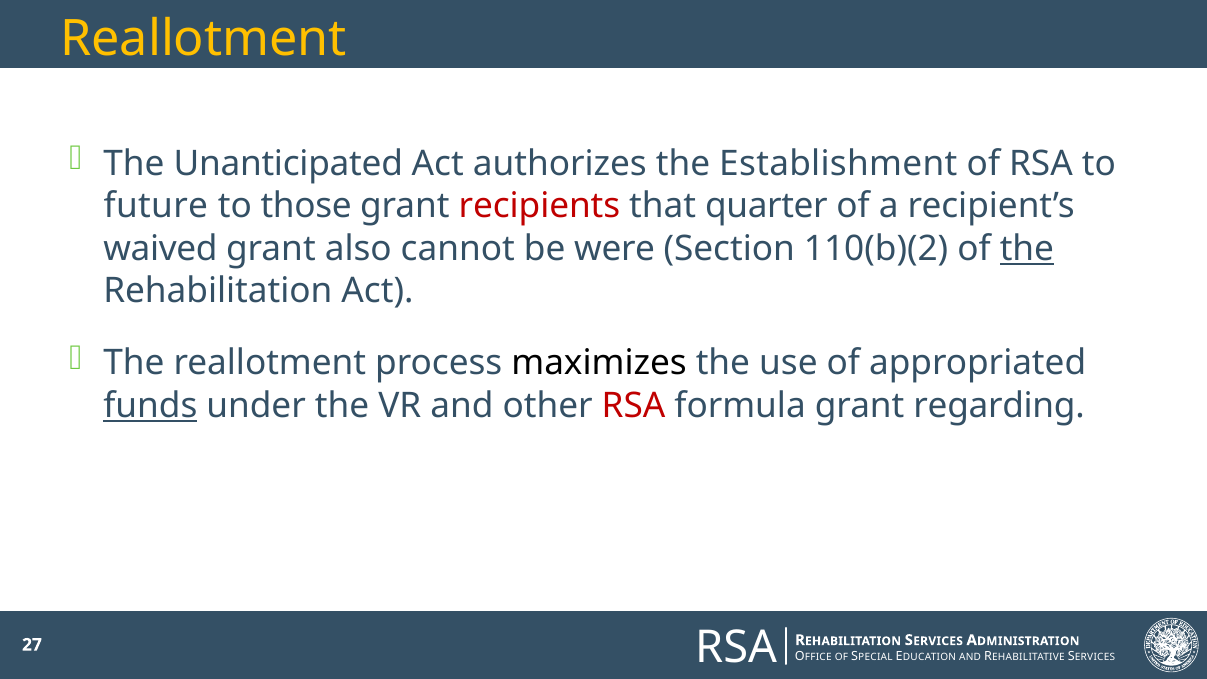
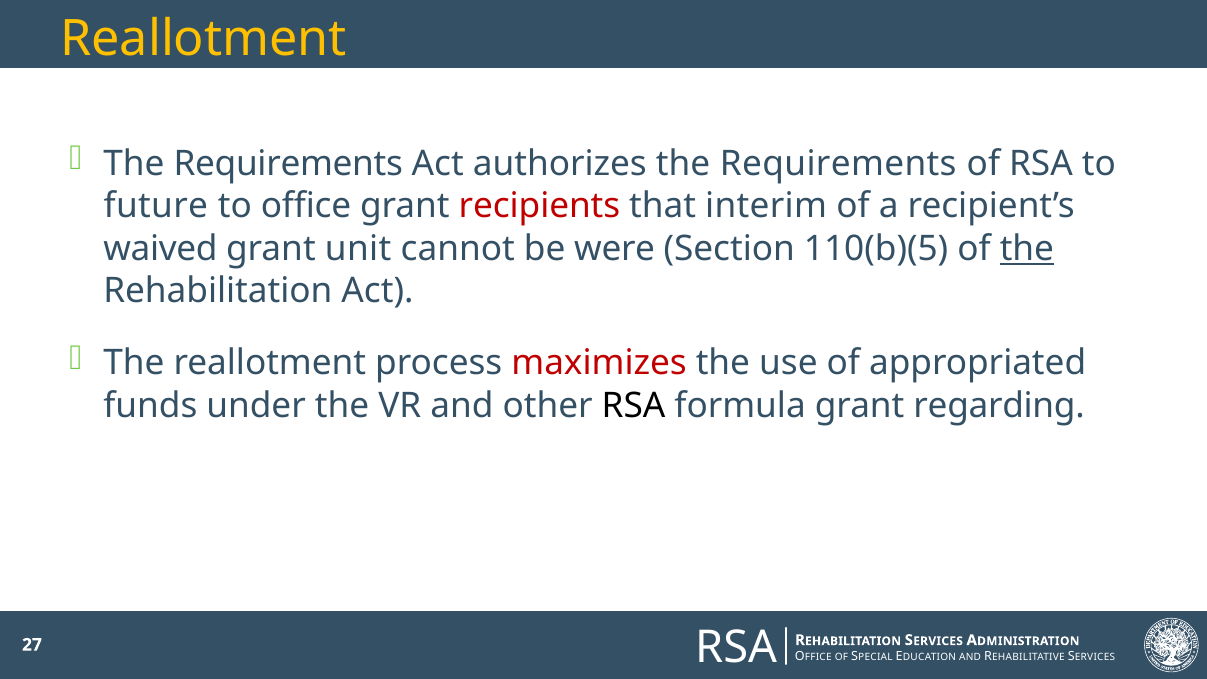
Unanticipated at (288, 164): Unanticipated -> Requirements
authorizes the Establishment: Establishment -> Requirements
to those: those -> office
quarter: quarter -> interim
also: also -> unit
110(b)(2: 110(b)(2 -> 110(b)(5
maximizes colour: black -> red
funds underline: present -> none
RSA at (634, 405) colour: red -> black
